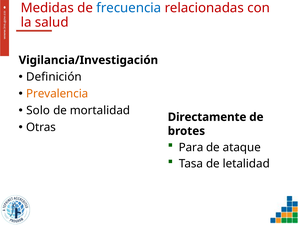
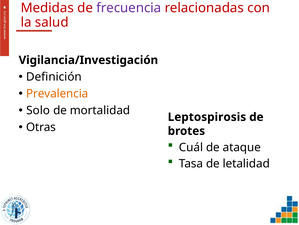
frecuencia colour: blue -> purple
Directamente: Directamente -> Leptospirosis
Para: Para -> Cuál
